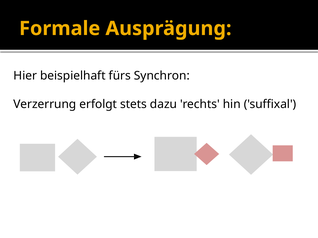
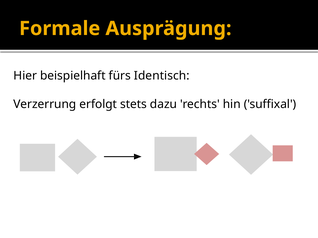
Synchron: Synchron -> Identisch
